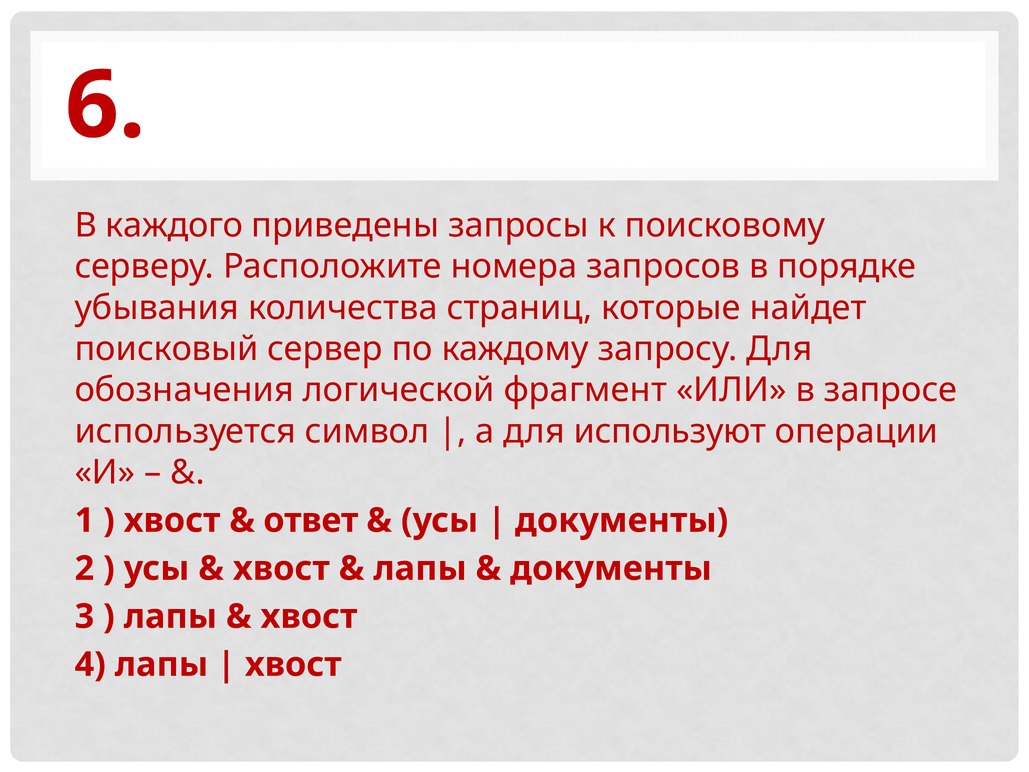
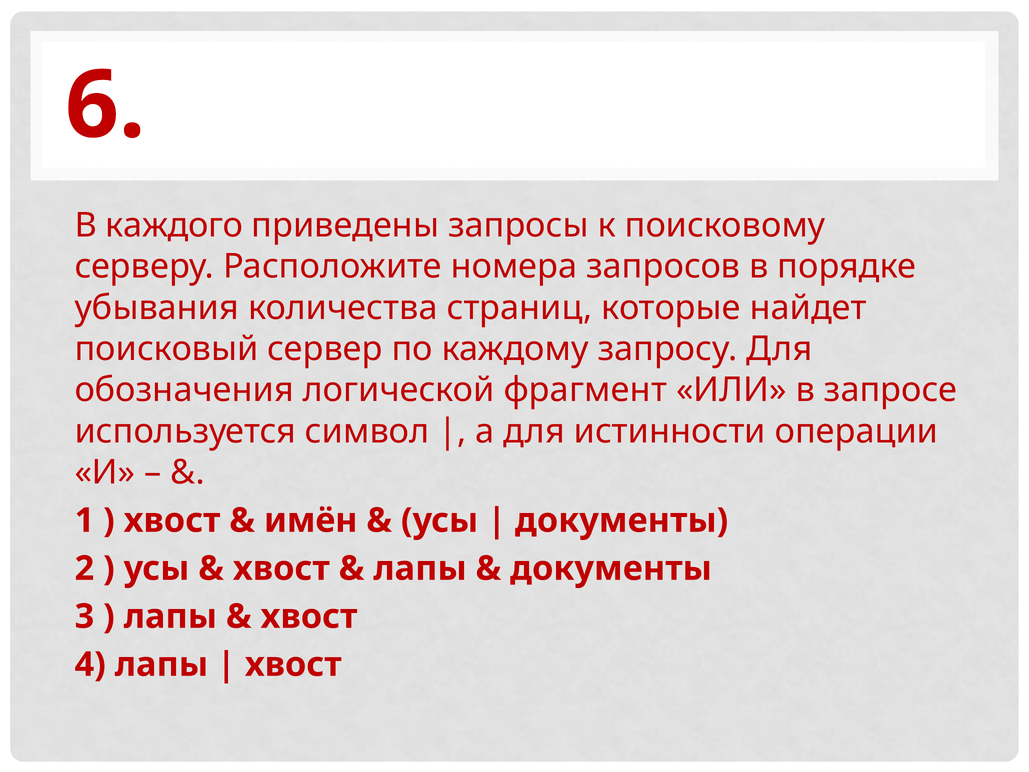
используют: используют -> истинности
ответ: ответ -> имён
